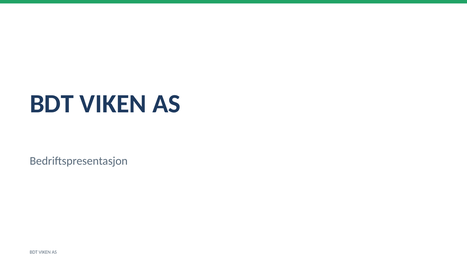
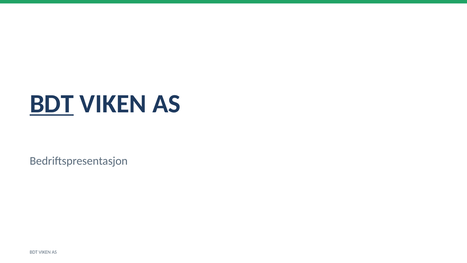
BDT at (52, 104) underline: none -> present
